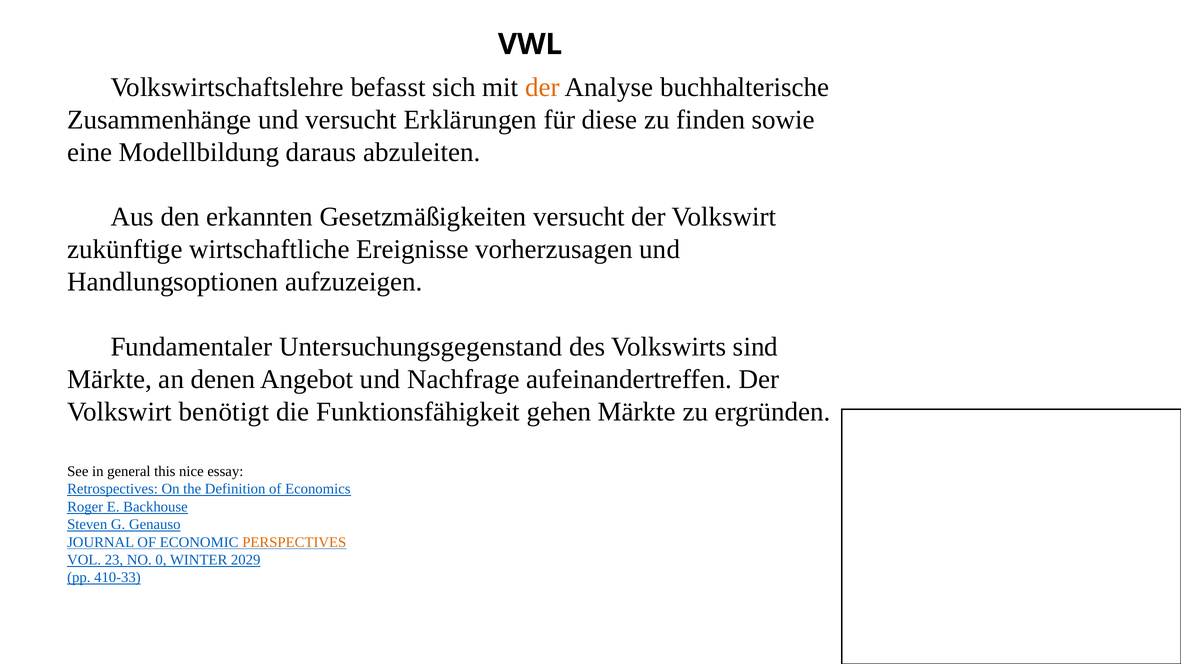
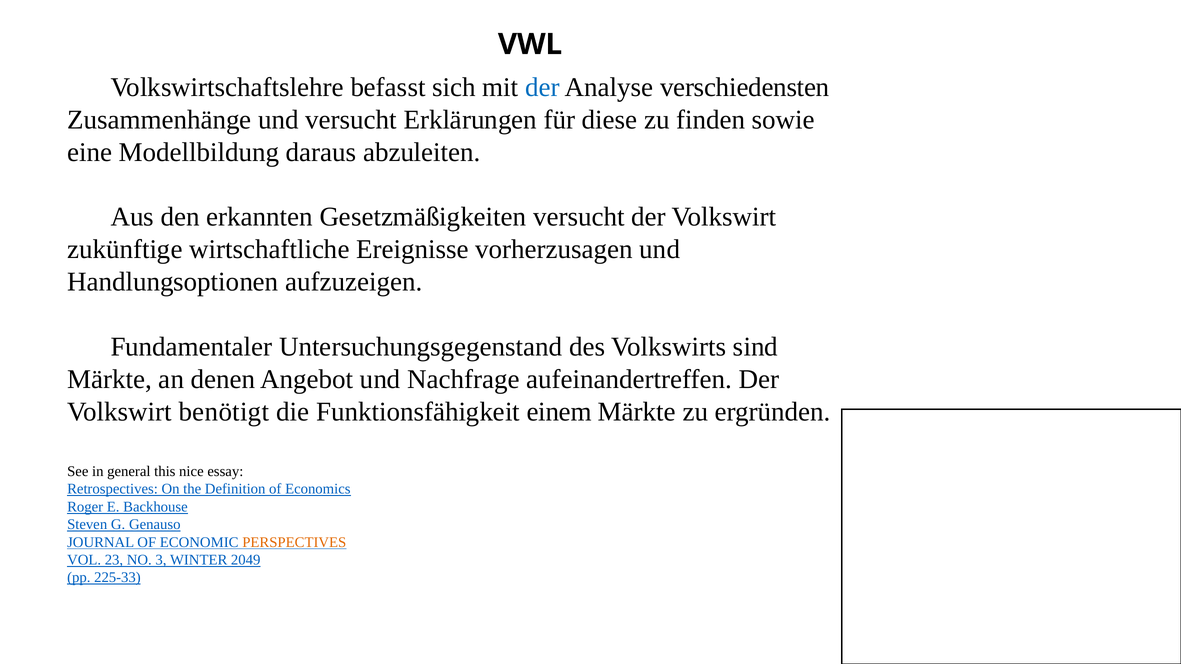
der at (542, 87) colour: orange -> blue
buchhalterische: buchhalterische -> verschiedensten
gehen: gehen -> einem
0: 0 -> 3
2029: 2029 -> 2049
410-33: 410-33 -> 225-33
